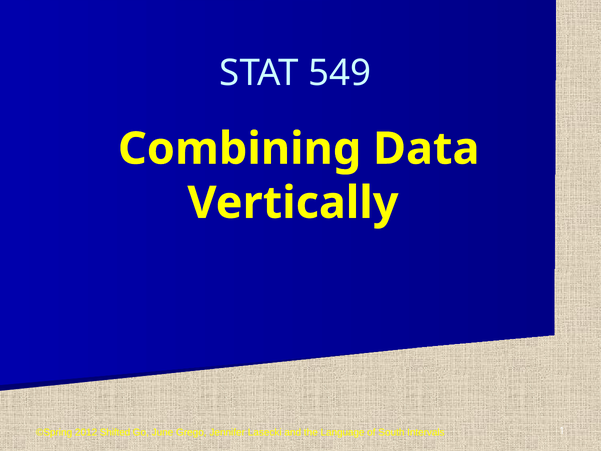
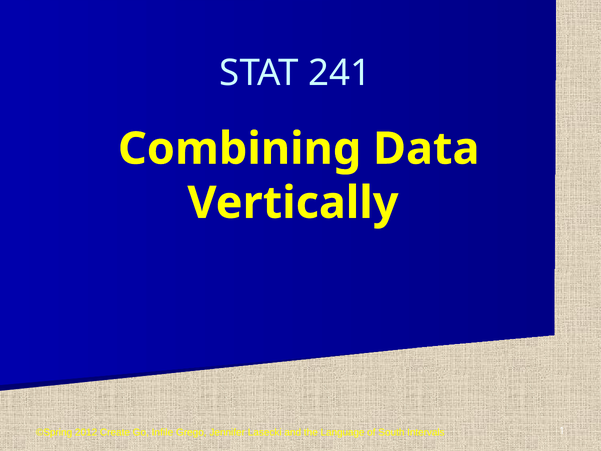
549: 549 -> 241
Shifted: Shifted -> Create
June: June -> Infile
